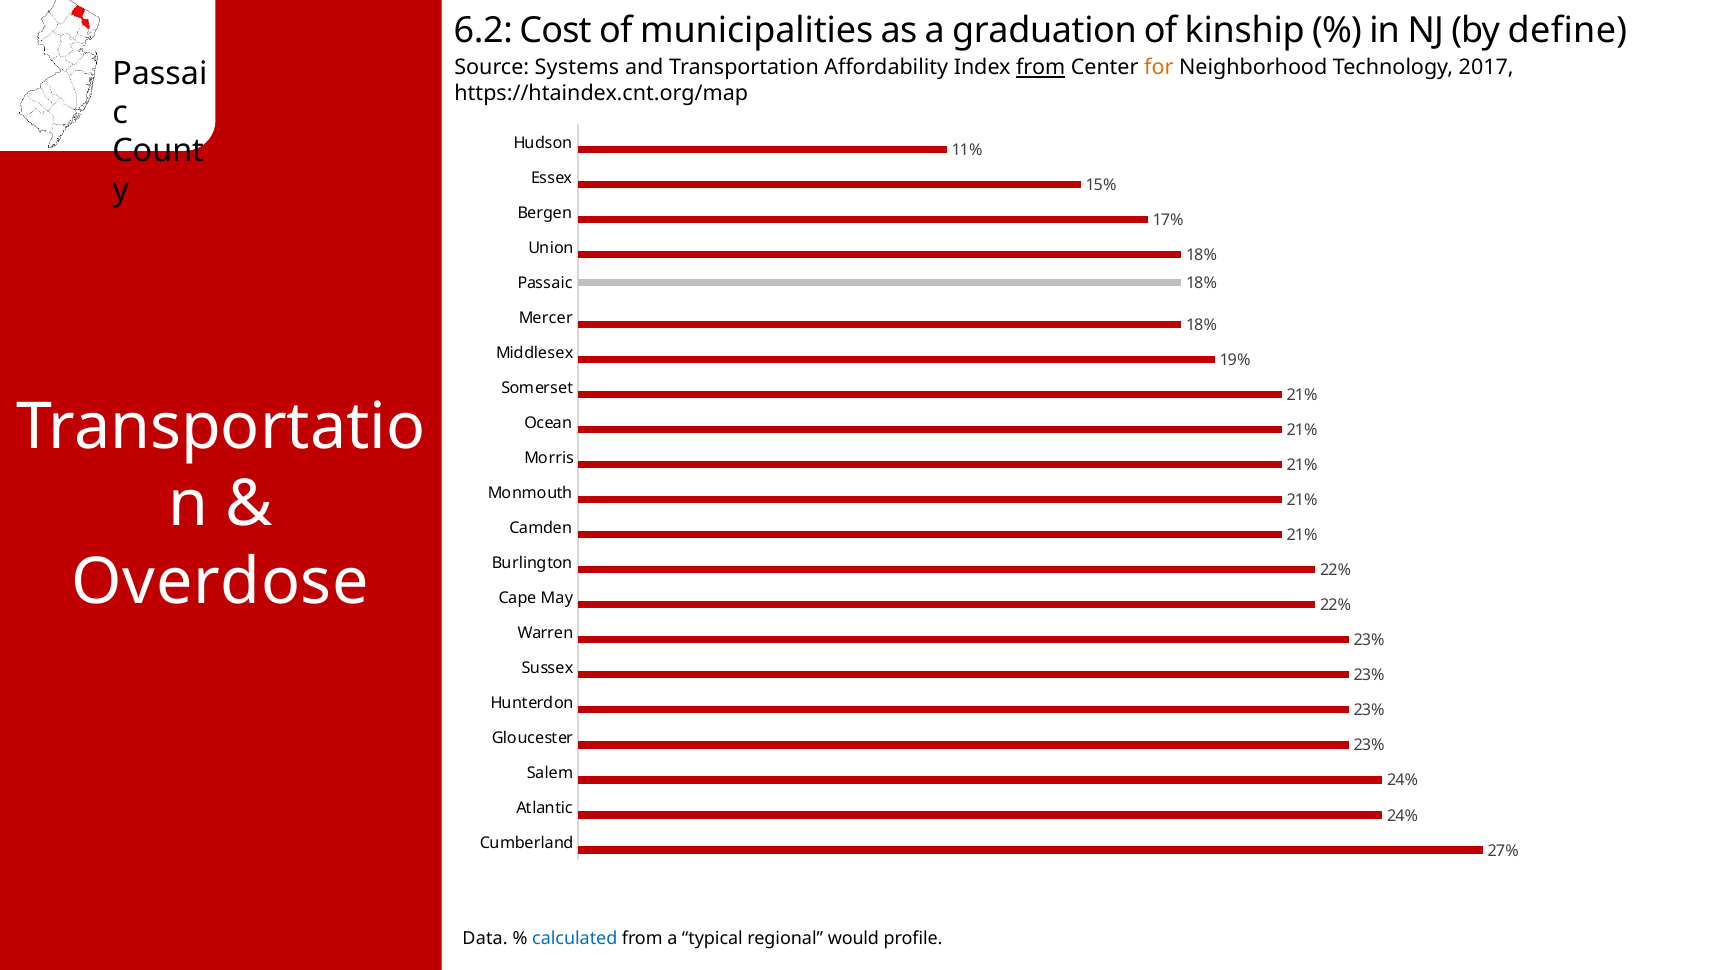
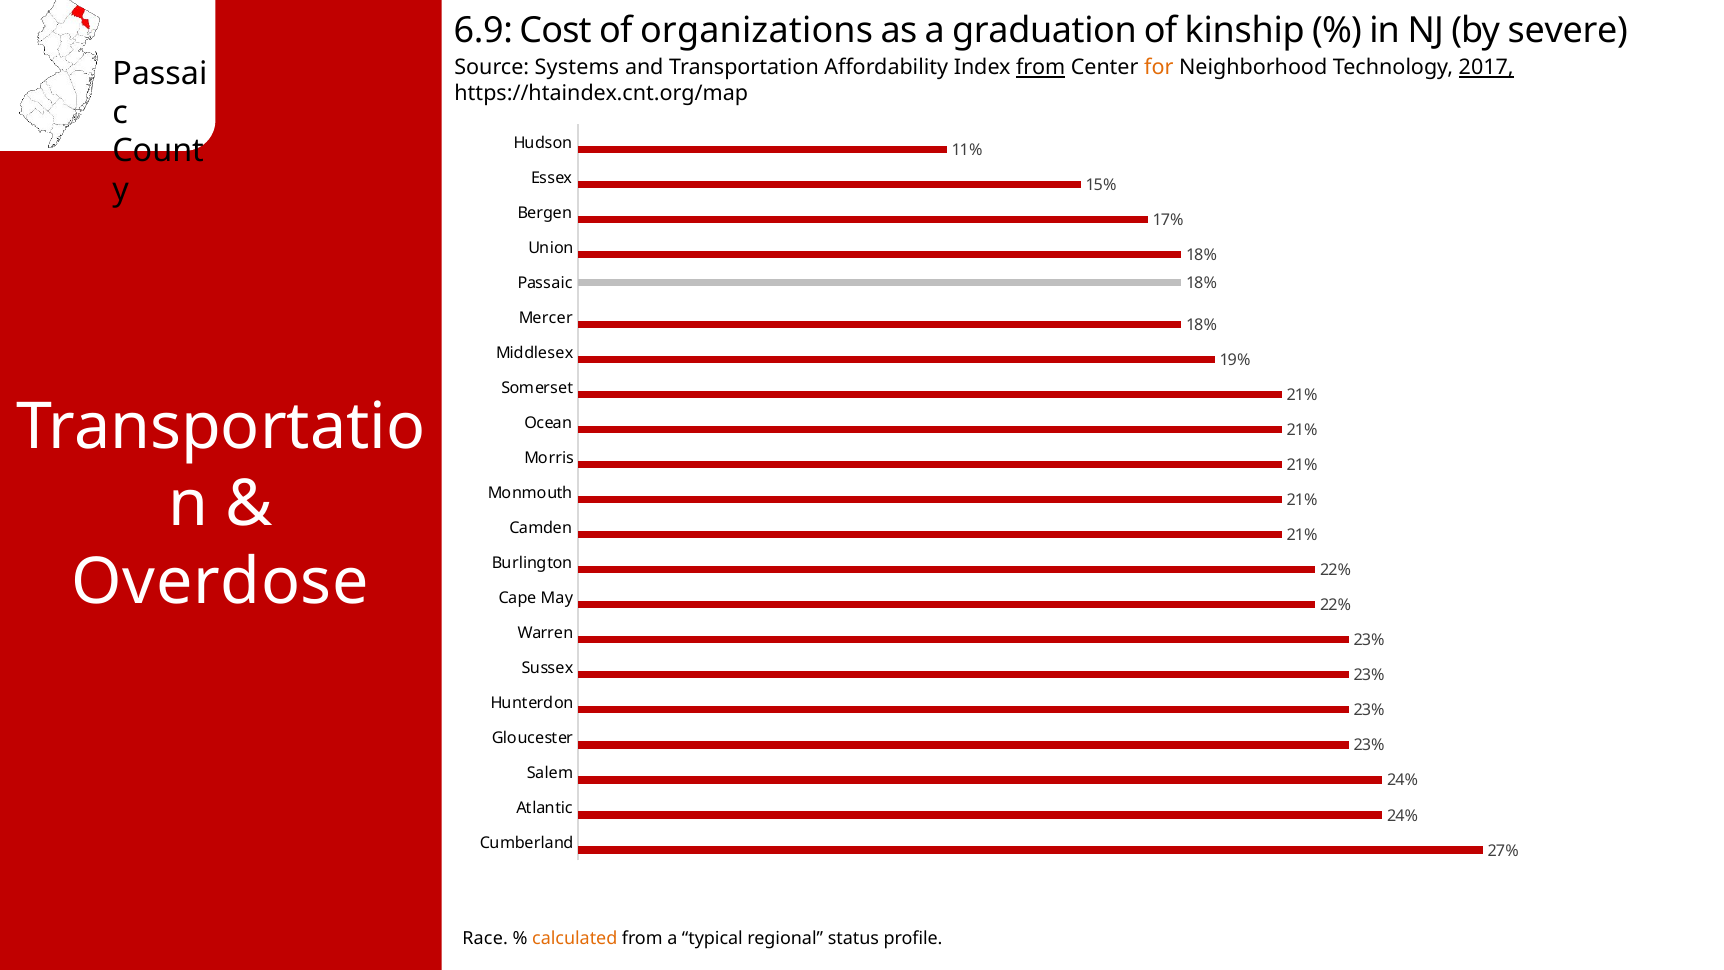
6.2: 6.2 -> 6.9
municipalities: municipalities -> organizations
define: define -> severe
2017 underline: none -> present
Data: Data -> Race
calculated colour: blue -> orange
would: would -> status
